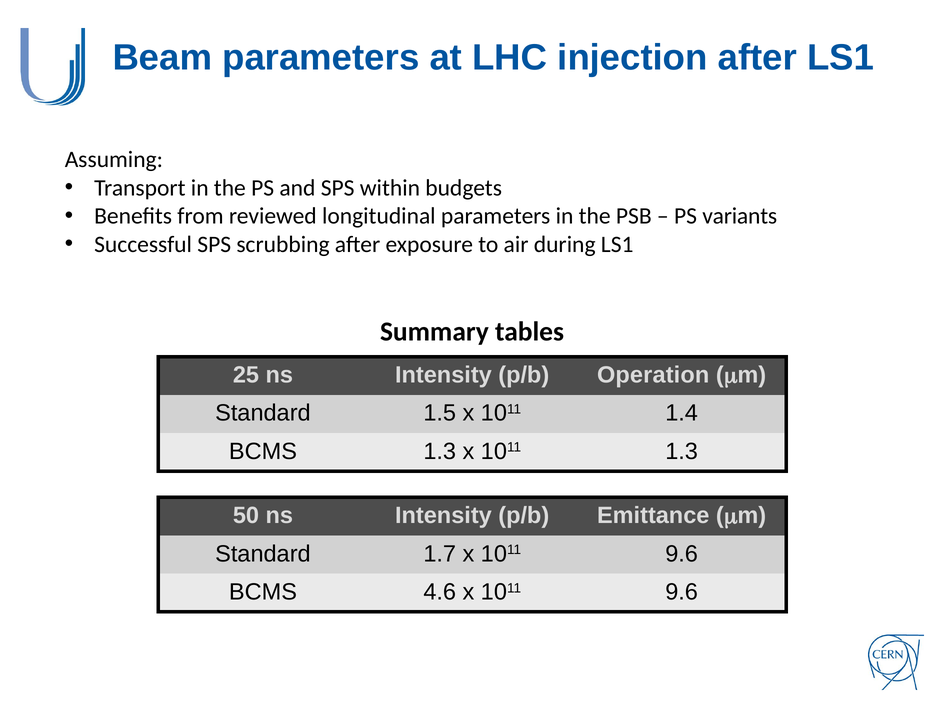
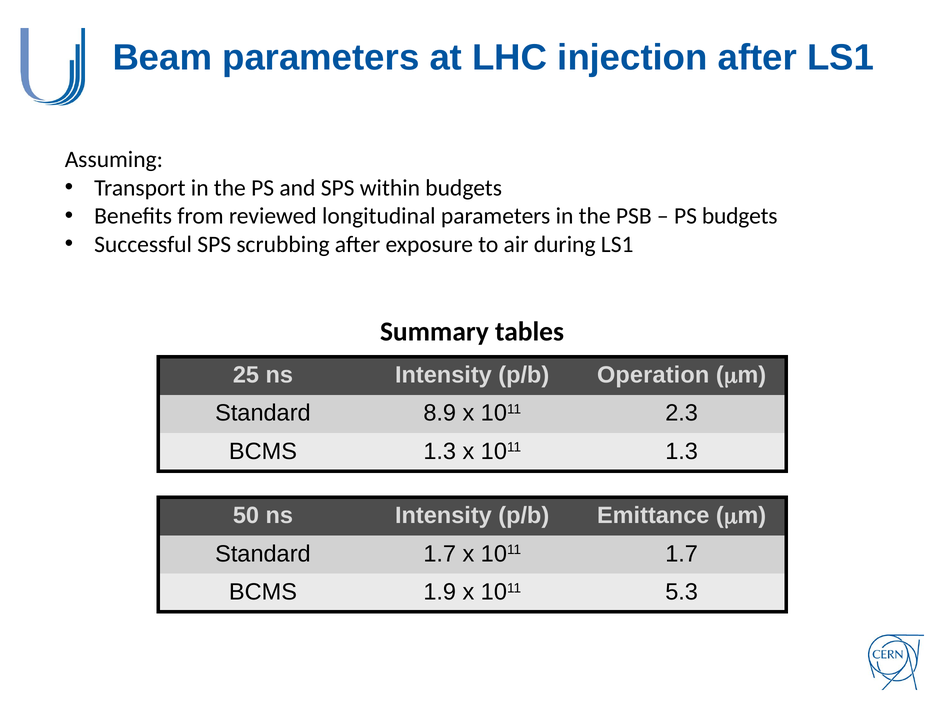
PS variants: variants -> budgets
1.5: 1.5 -> 8.9
1.4: 1.4 -> 2.3
1.7 x 1011 9.6: 9.6 -> 1.7
4.6: 4.6 -> 1.9
9.6 at (682, 592): 9.6 -> 5.3
